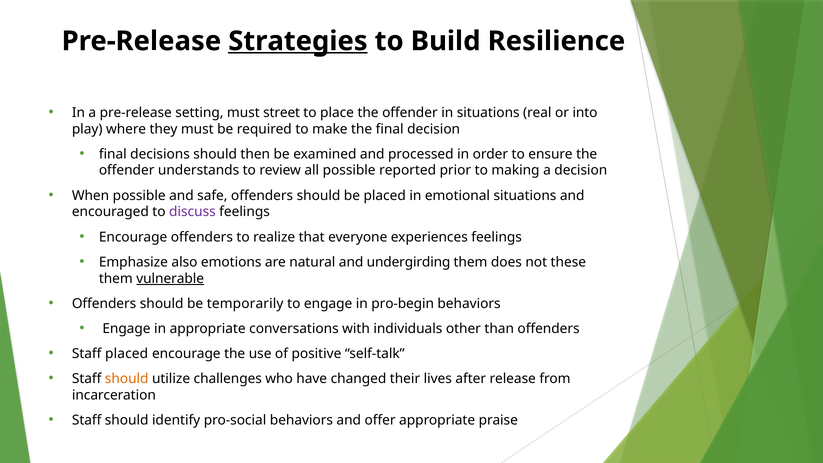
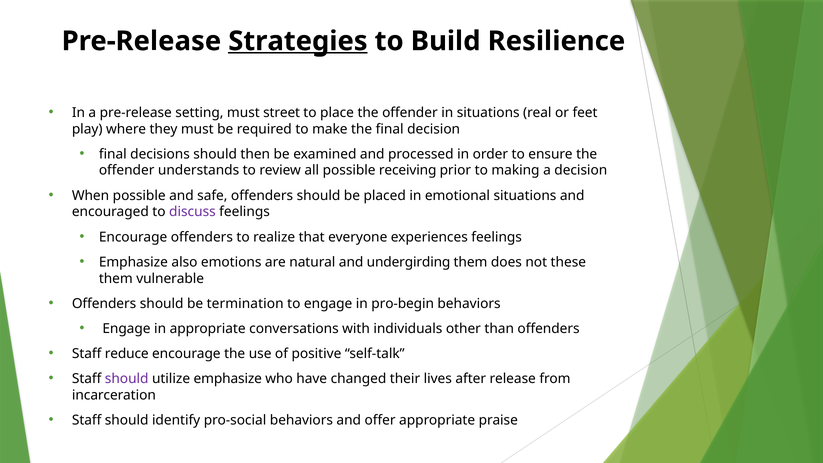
into: into -> feet
reported: reported -> receiving
vulnerable underline: present -> none
temporarily: temporarily -> termination
Staff placed: placed -> reduce
should at (127, 379) colour: orange -> purple
utilize challenges: challenges -> emphasize
